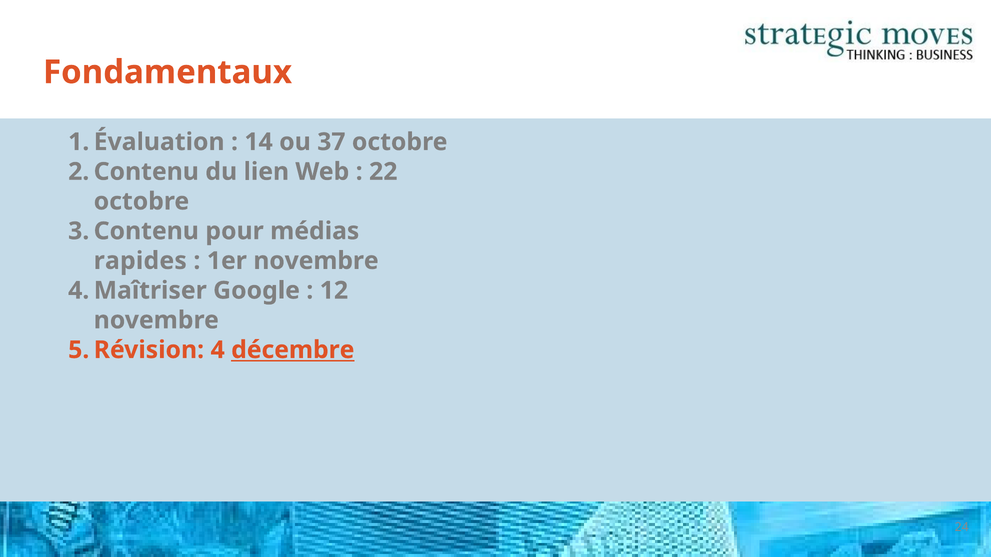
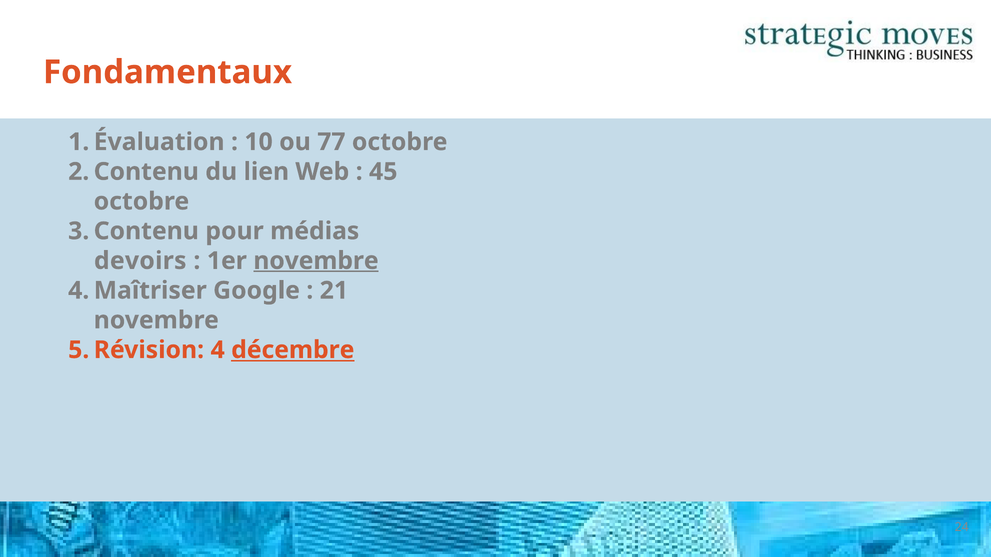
14: 14 -> 10
37: 37 -> 77
22: 22 -> 45
rapides: rapides -> devoirs
novembre at (316, 261) underline: none -> present
12: 12 -> 21
